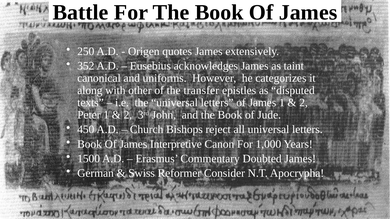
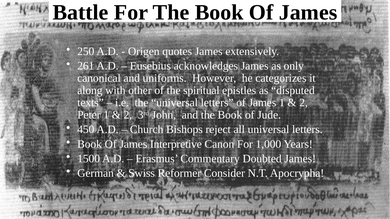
352: 352 -> 261
taint: taint -> only
transfer: transfer -> spiritual
